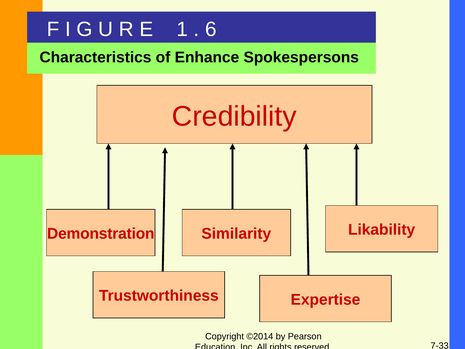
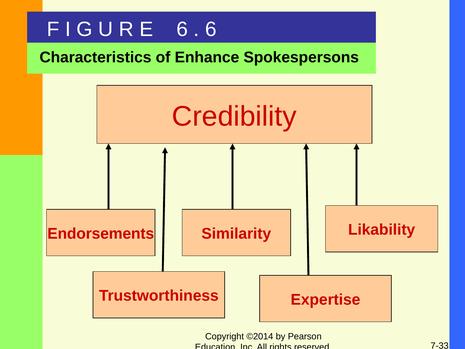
E 1: 1 -> 6
Demonstration: Demonstration -> Endorsements
